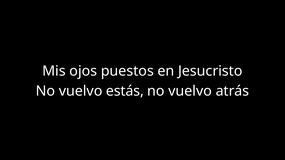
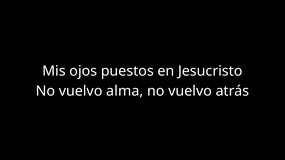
estás: estás -> alma
